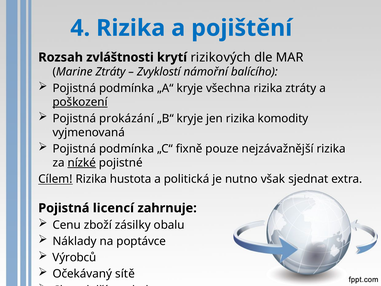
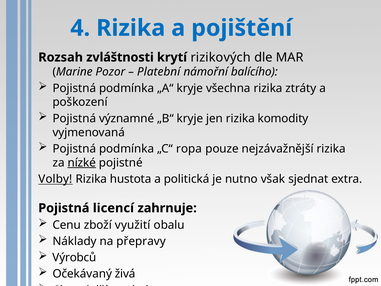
Marine Ztráty: Ztráty -> Pozor
Zvyklostí: Zvyklostí -> Platební
poškození underline: present -> none
prokázání: prokázání -> významné
fixně: fixně -> ropa
Cílem: Cílem -> Volby
zásilky: zásilky -> využití
poptávce: poptávce -> přepravy
sítě: sítě -> živá
